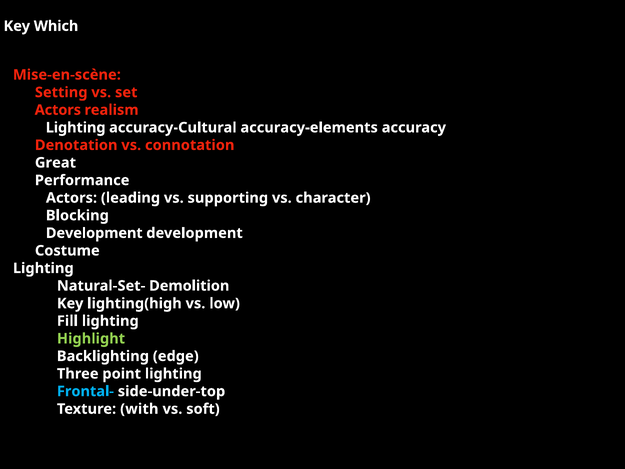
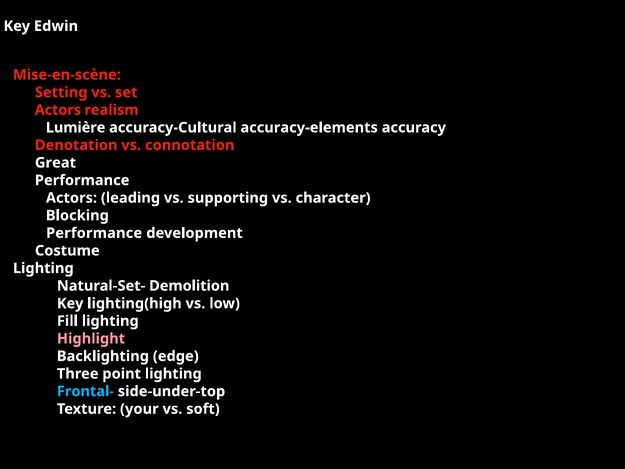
Which: Which -> Edwin
Lighting at (76, 127): Lighting -> Lumière
Development at (94, 233): Development -> Performance
Highlight colour: light green -> pink
with: with -> your
